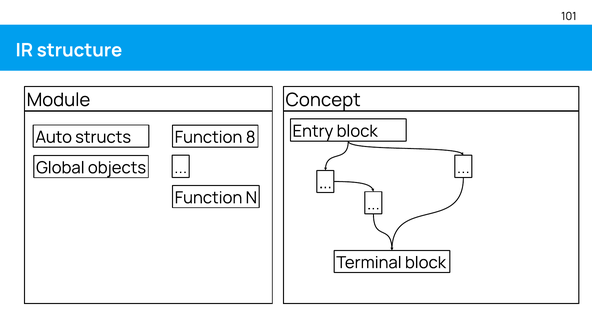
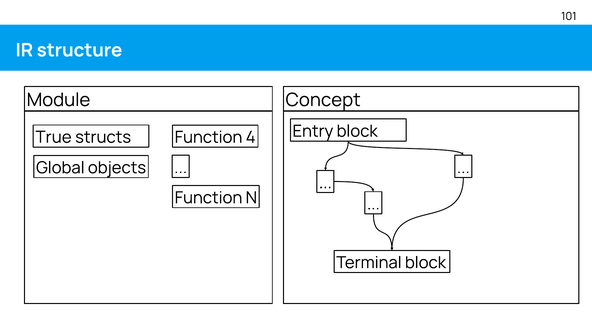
Auto: Auto -> True
8: 8 -> 4
